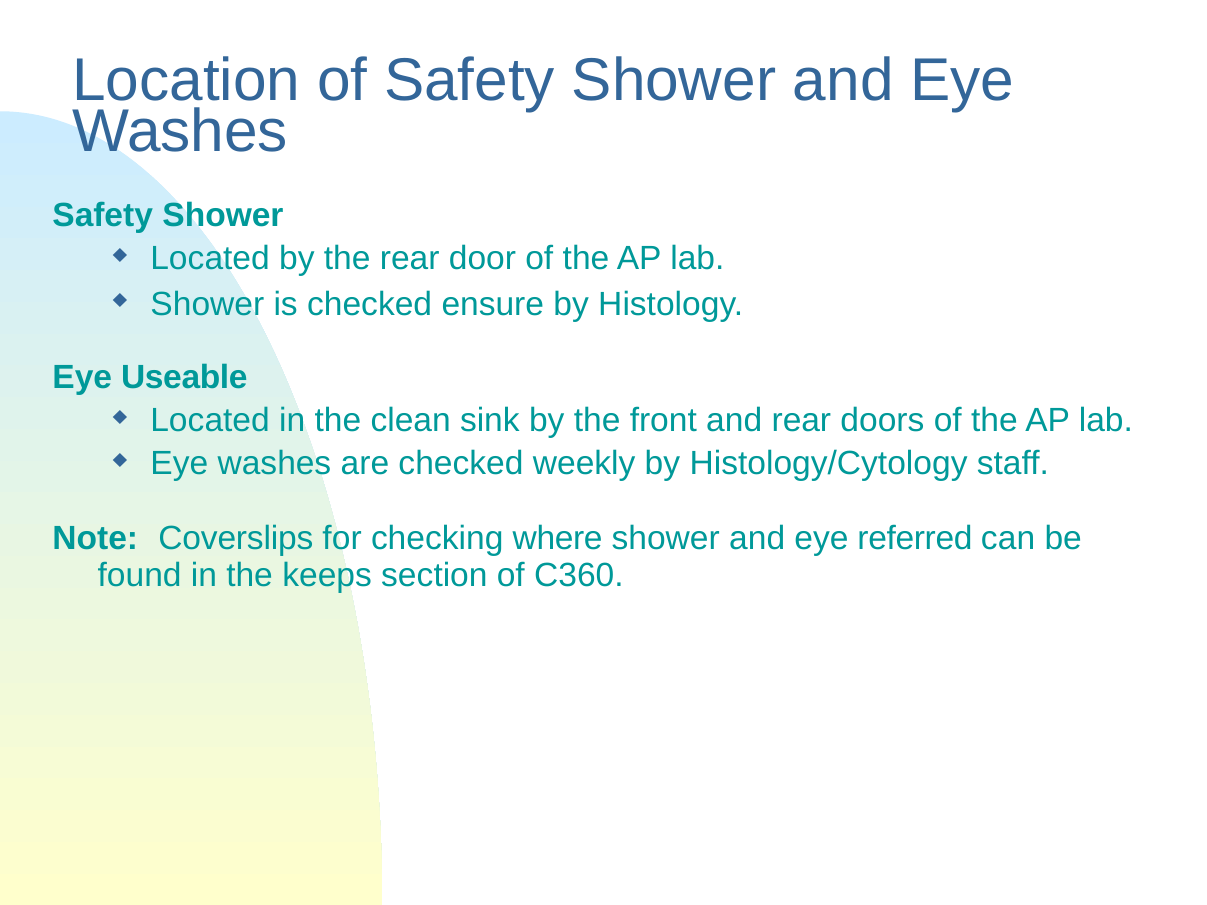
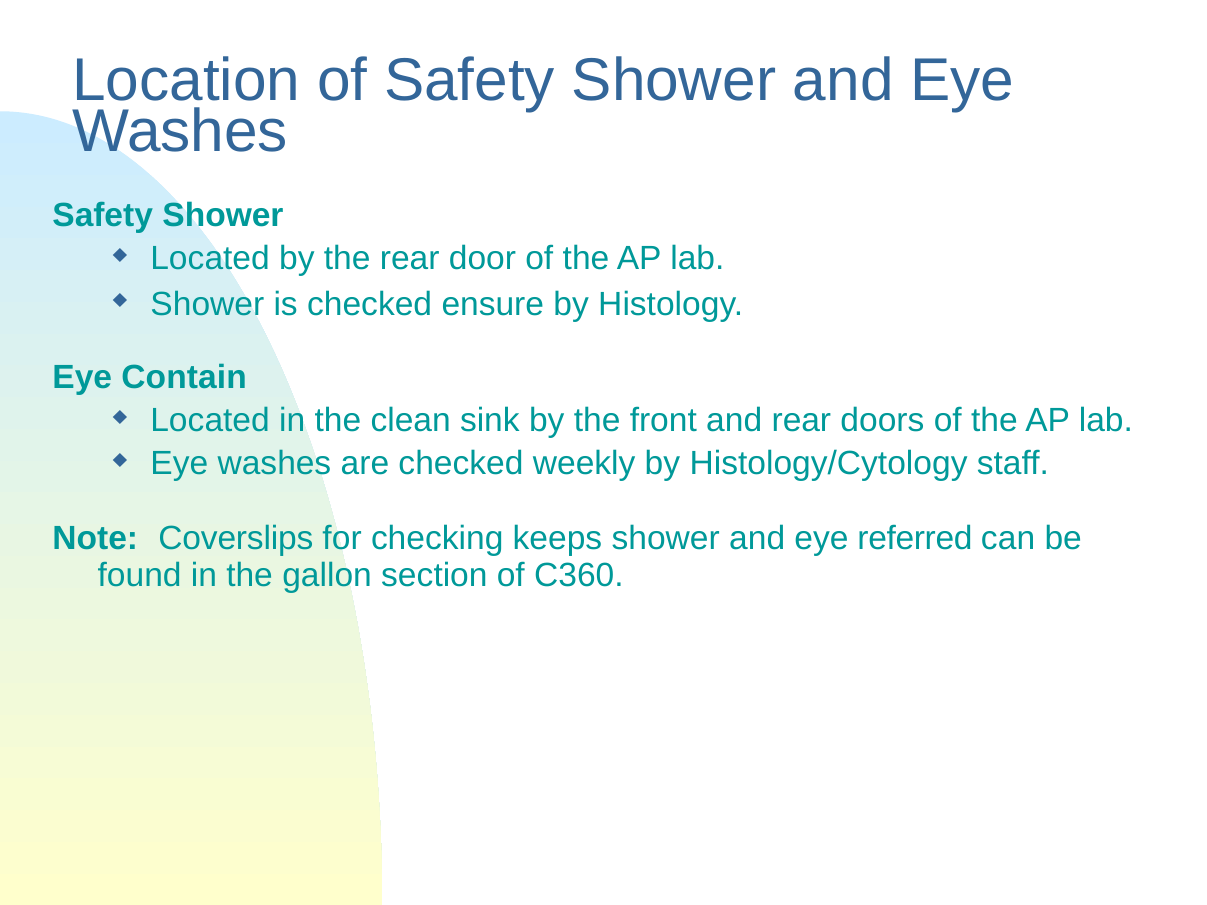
Useable: Useable -> Contain
where: where -> keeps
keeps: keeps -> gallon
